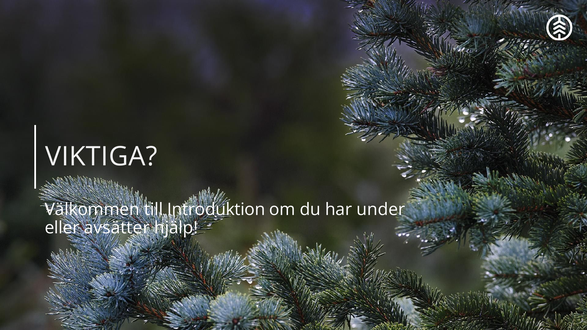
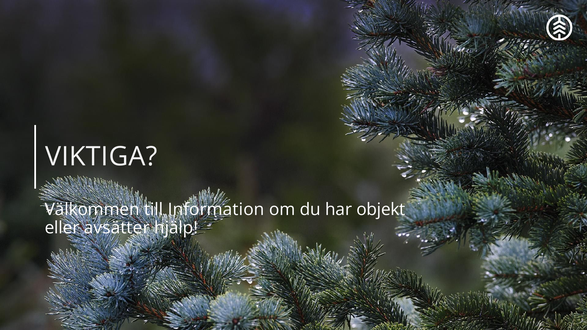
Introduktion: Introduktion -> Information
under: under -> objekt
